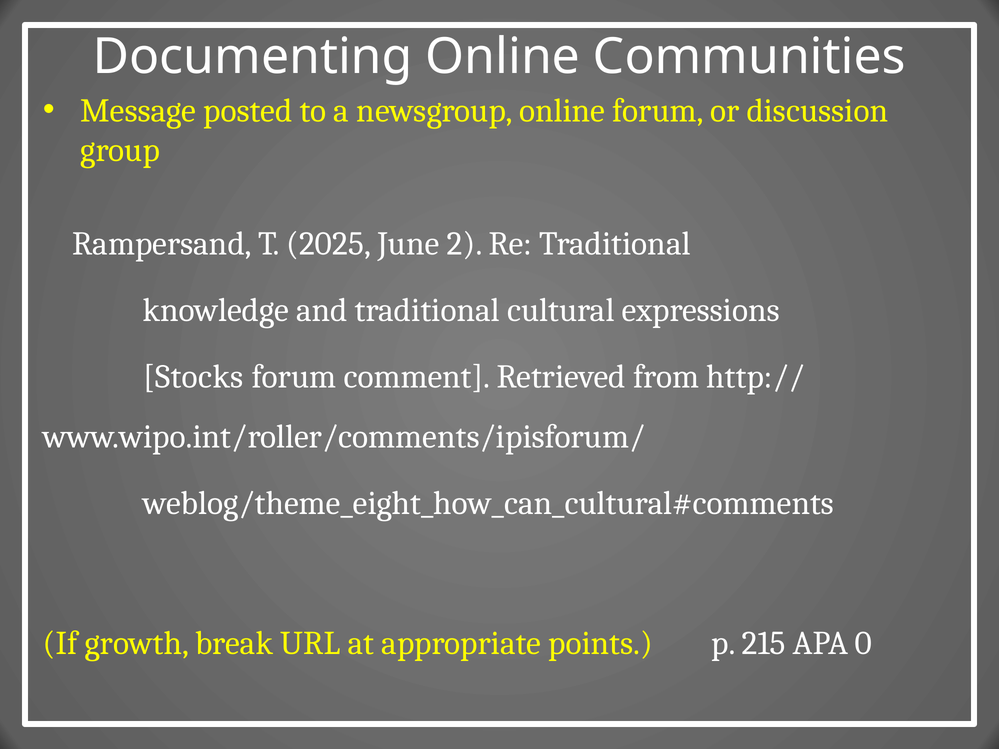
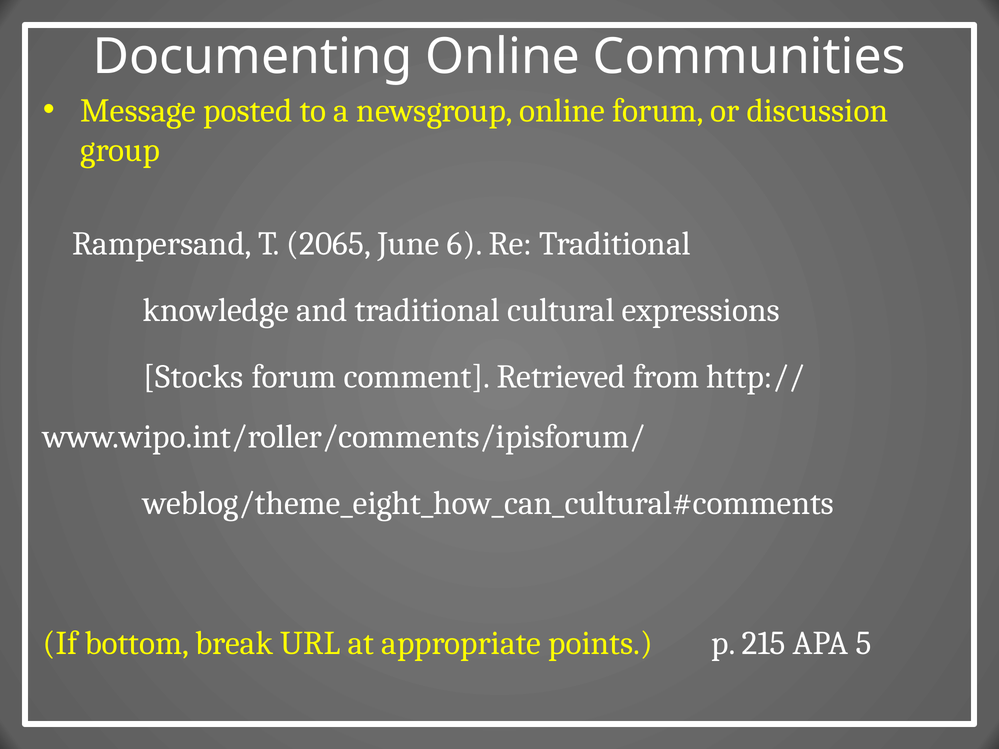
2025: 2025 -> 2065
2: 2 -> 6
growth: growth -> bottom
0: 0 -> 5
